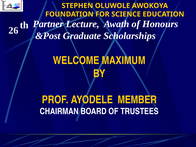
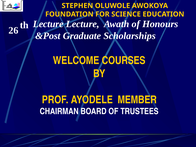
Partner at (48, 24): Partner -> Lecture
MAXIMUM: MAXIMUM -> COURSES
